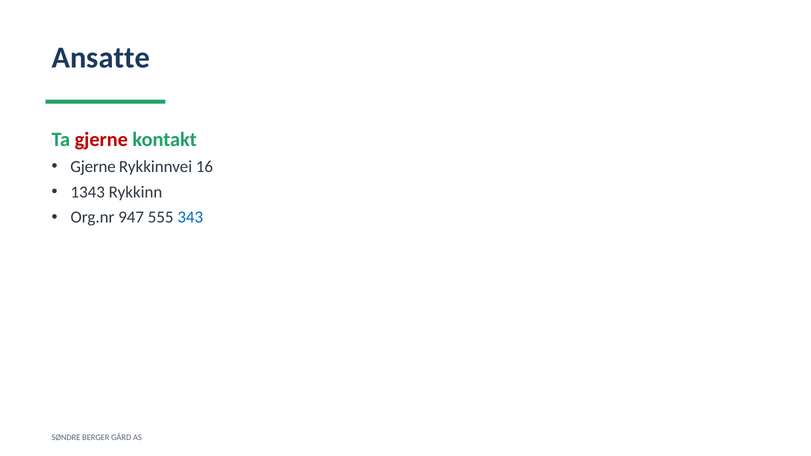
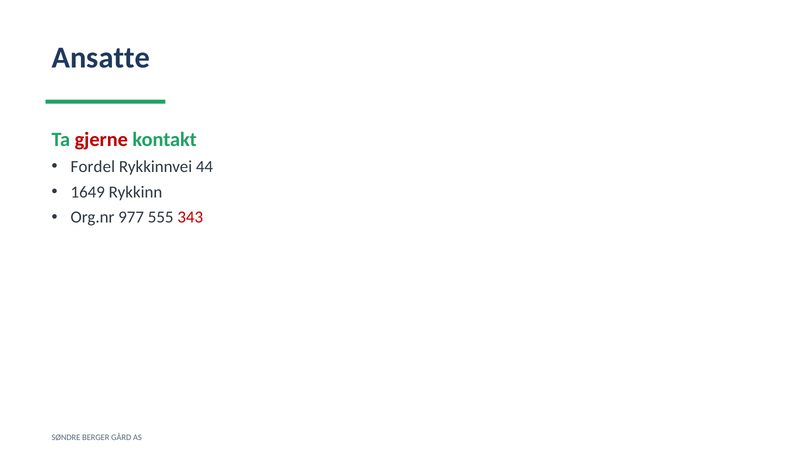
Gjerne at (93, 167): Gjerne -> Fordel
16: 16 -> 44
1343: 1343 -> 1649
947: 947 -> 977
343 colour: blue -> red
